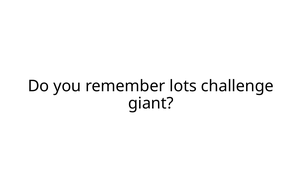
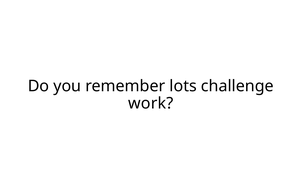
giant: giant -> work
